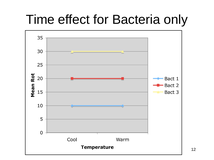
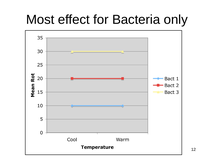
Time: Time -> Most
